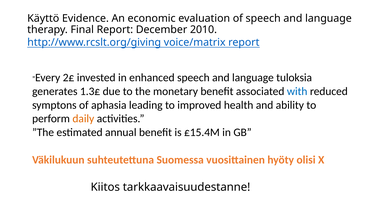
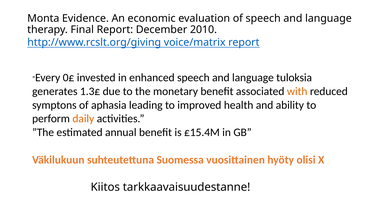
Käyttö: Käyttö -> Monta
2£: 2£ -> 0£
with colour: blue -> orange
